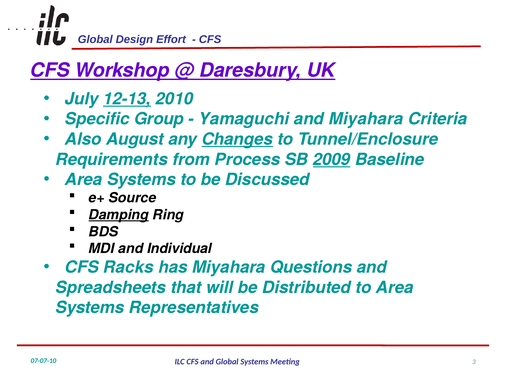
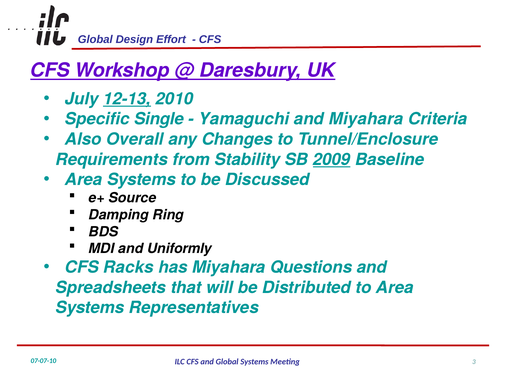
Group: Group -> Single
August: August -> Overall
Changes underline: present -> none
Process: Process -> Stability
Damping underline: present -> none
Individual: Individual -> Uniformly
